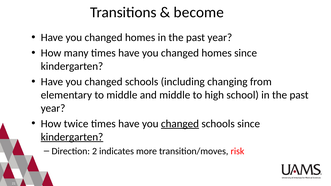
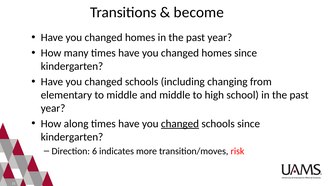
twice: twice -> along
kindergarten at (72, 137) underline: present -> none
2: 2 -> 6
